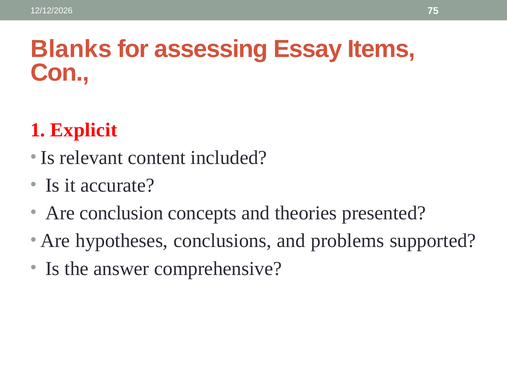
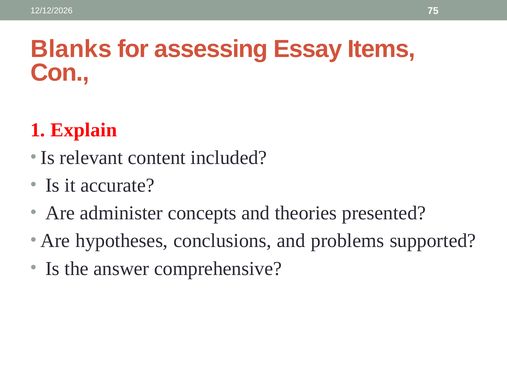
Explicit: Explicit -> Explain
conclusion: conclusion -> administer
